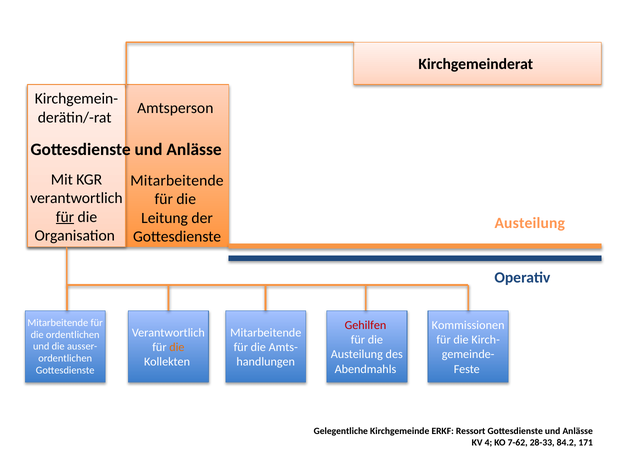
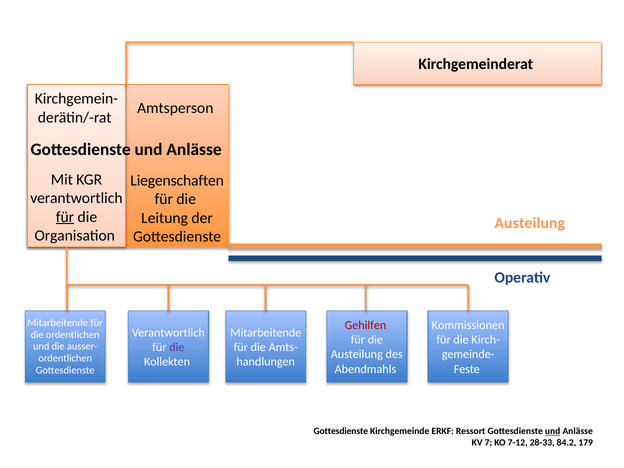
Mitarbeitende at (177, 181): Mitarbeitende -> Liegenschaften
die at (177, 347) colour: orange -> purple
Gelegentliche at (341, 431): Gelegentliche -> Gottesdienste
und at (553, 431) underline: none -> present
4: 4 -> 7
7-62: 7-62 -> 7-12
171: 171 -> 179
